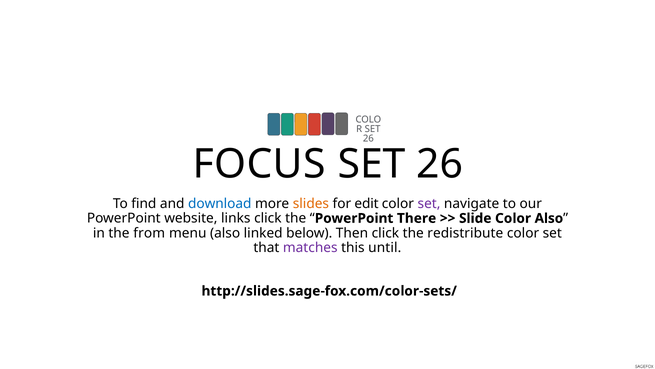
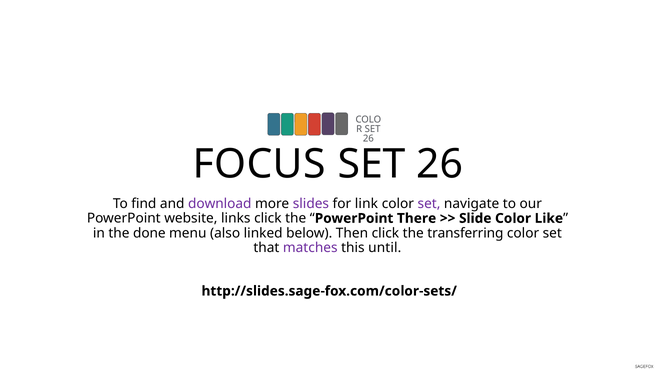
download colour: blue -> purple
slides colour: orange -> purple
edit: edit -> link
Color Also: Also -> Like
from: from -> done
redistribute: redistribute -> transferring
